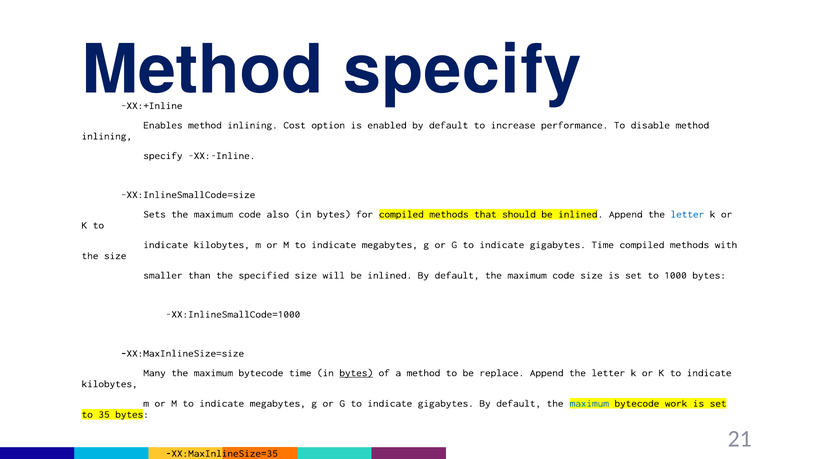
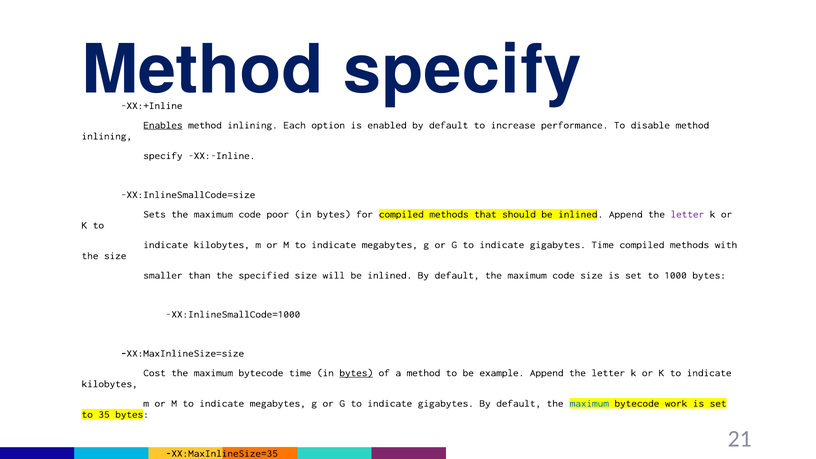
Enables underline: none -> present
Cost: Cost -> Each
also: also -> poor
letter at (687, 214) colour: blue -> purple
Many: Many -> Cost
replace: replace -> example
